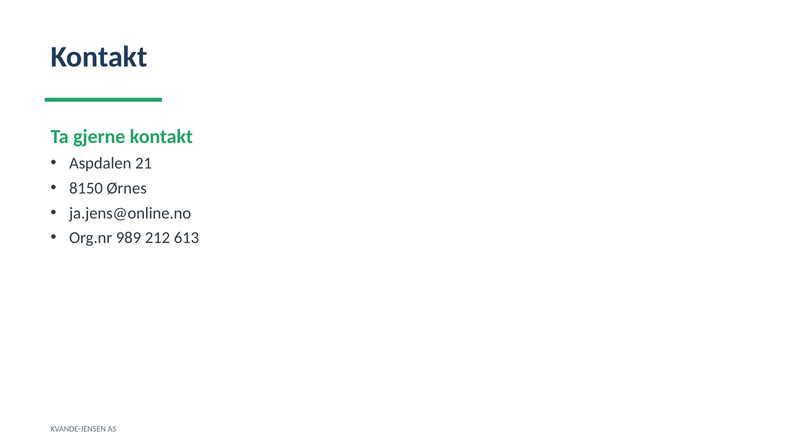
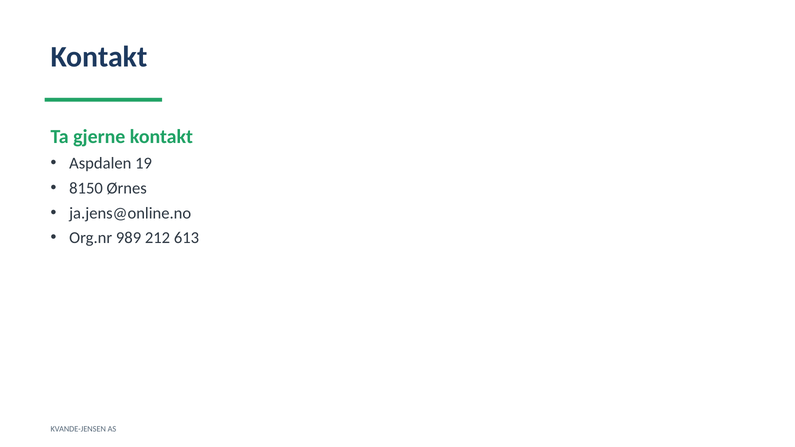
21: 21 -> 19
